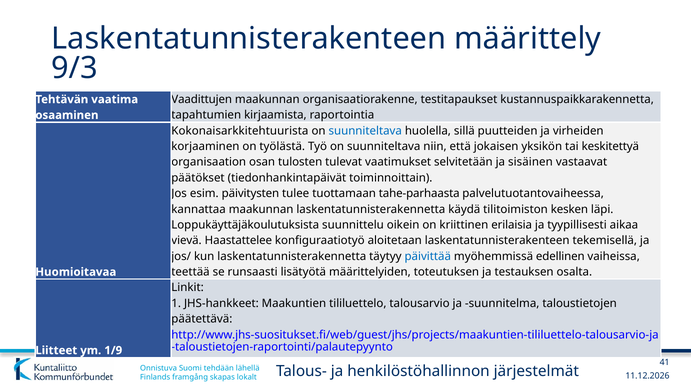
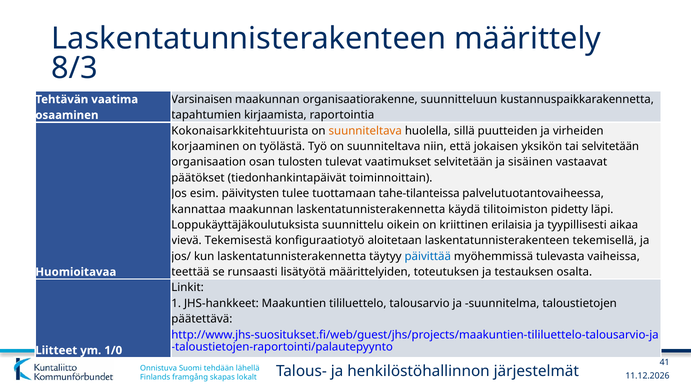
9/3: 9/3 -> 8/3
Vaadittujen: Vaadittujen -> Varsinaisen
testitapaukset: testitapaukset -> suunnitteluun
suunniteltava at (365, 131) colour: blue -> orange
tai keskitettyä: keskitettyä -> selvitetään
tahe-parhaasta: tahe-parhaasta -> tahe-tilanteissa
kesken: kesken -> pidetty
Haastattelee: Haastattelee -> Tekemisestä
edellinen: edellinen -> tulevasta
1/9: 1/9 -> 1/0
